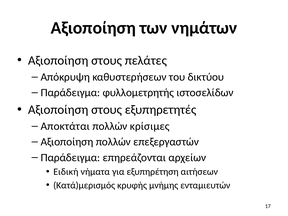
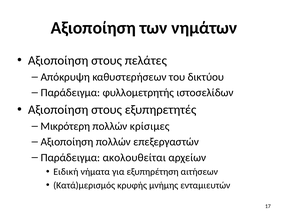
Αποκτάται: Αποκτάται -> Μικρότερη
επηρεάζονται: επηρεάζονται -> ακολουθείται
